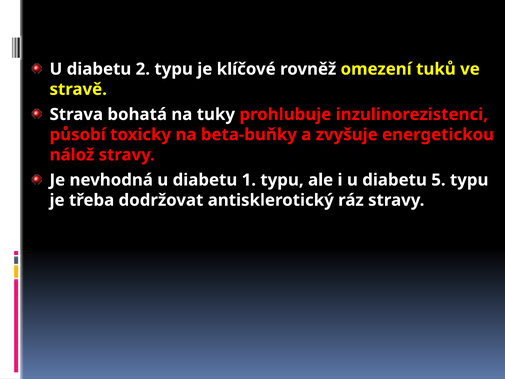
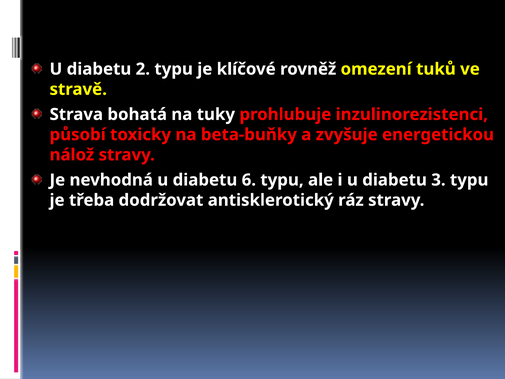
1: 1 -> 6
5: 5 -> 3
